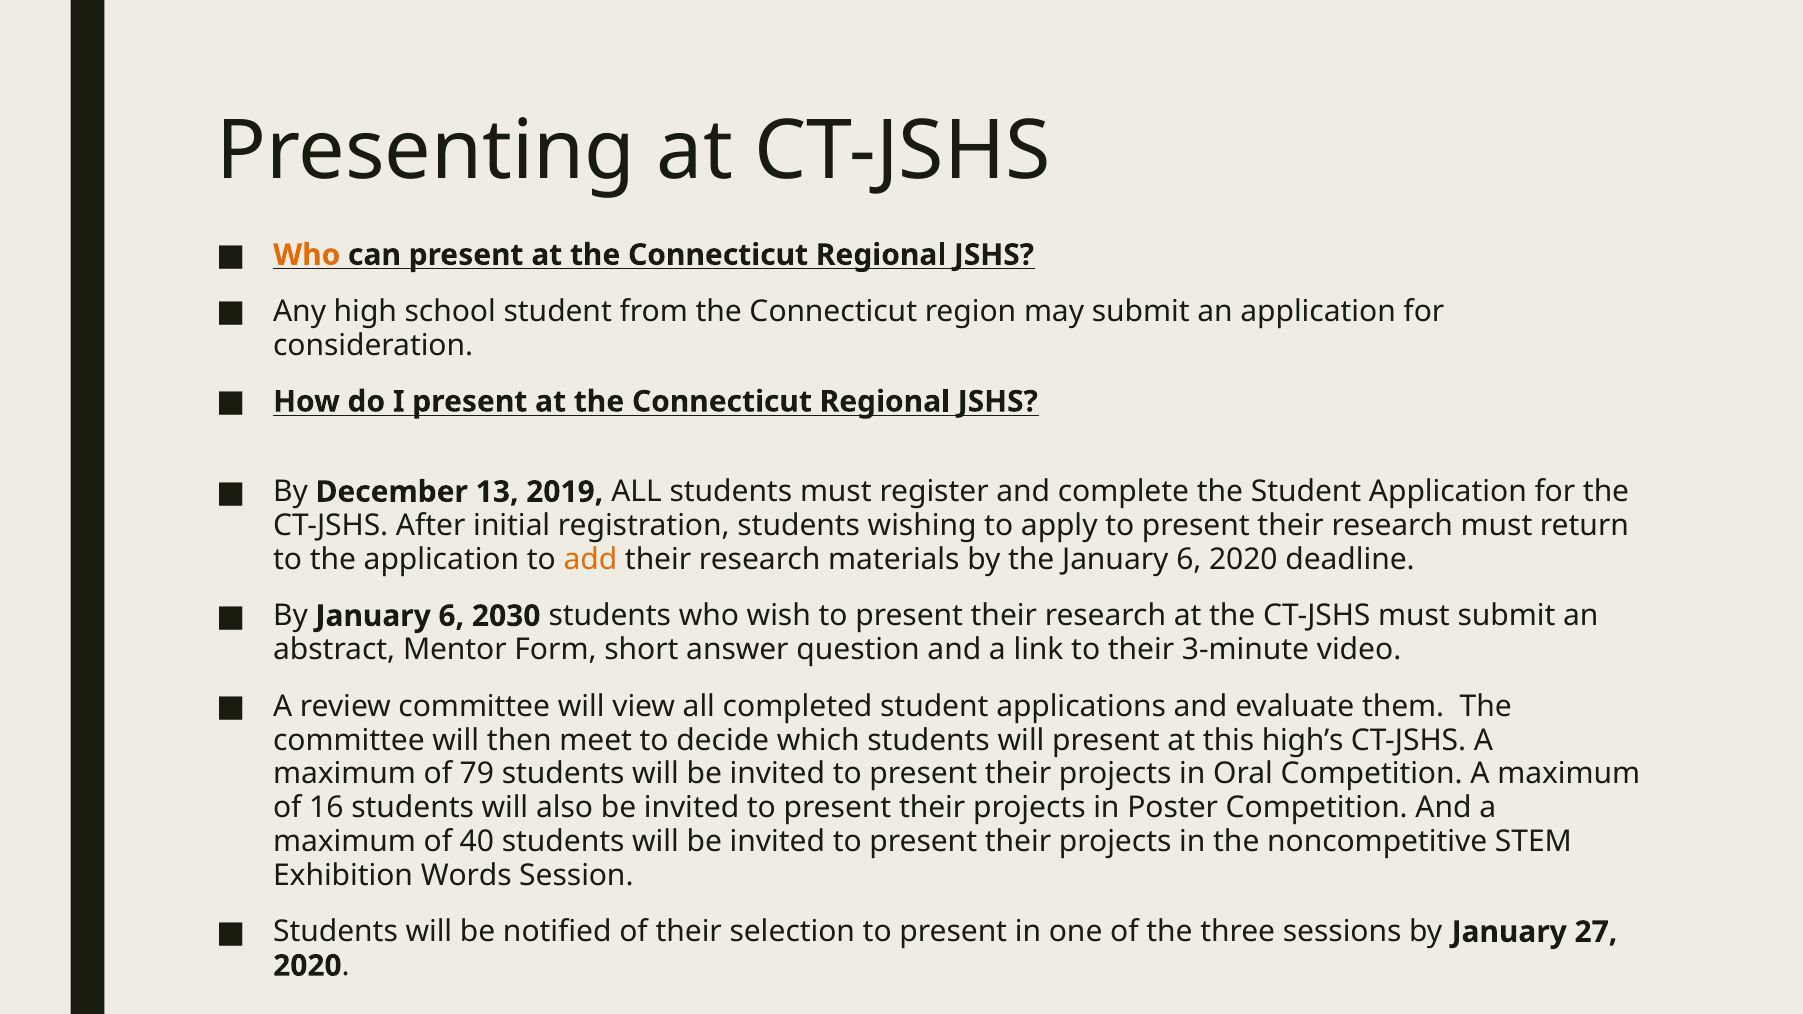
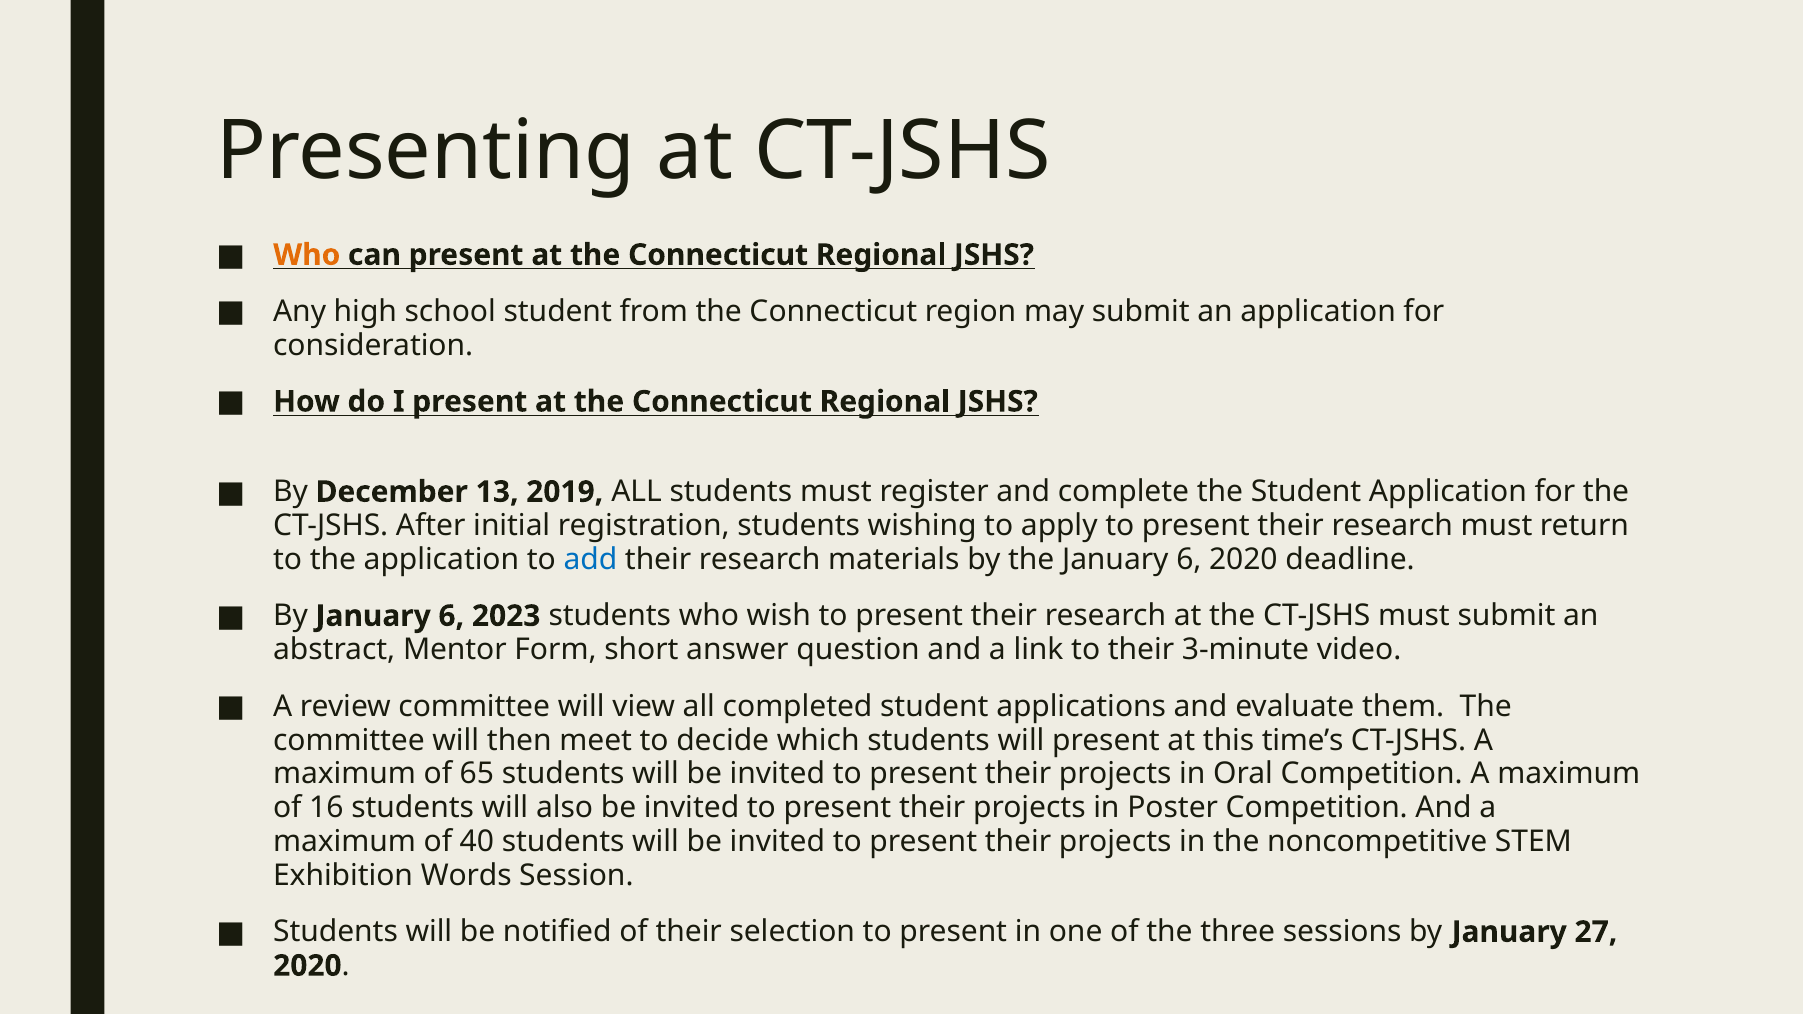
add colour: orange -> blue
2030: 2030 -> 2023
high’s: high’s -> time’s
79: 79 -> 65
